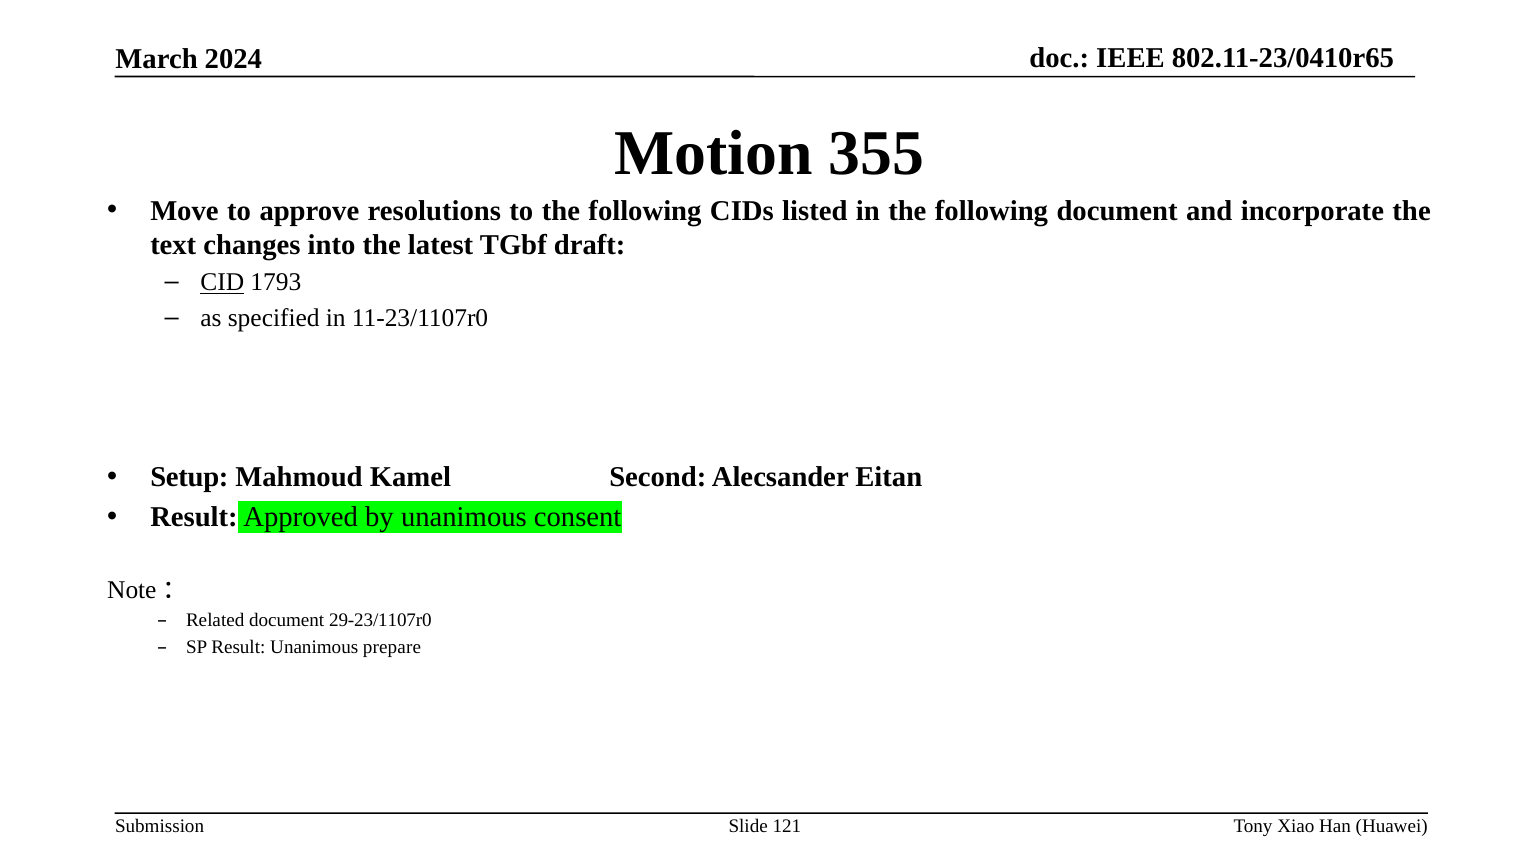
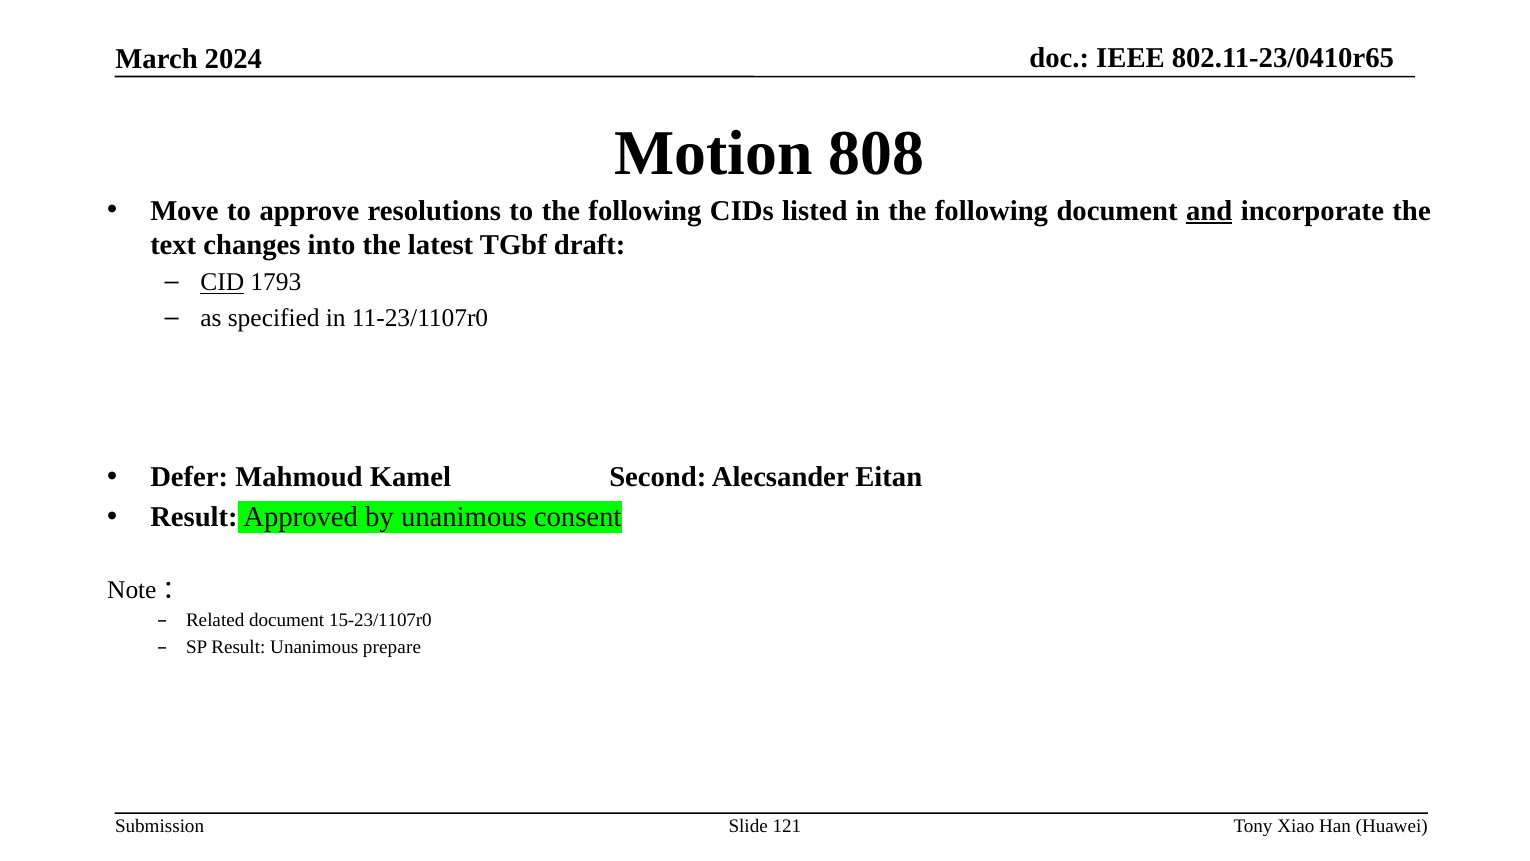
355: 355 -> 808
and underline: none -> present
Setup: Setup -> Defer
29-23/1107r0: 29-23/1107r0 -> 15-23/1107r0
